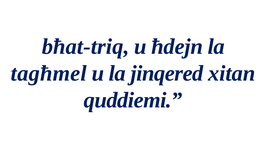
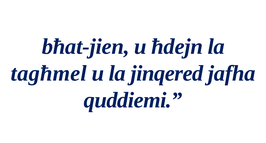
bħat-triq: bħat-triq -> bħat-jien
xitan: xitan -> jafha
